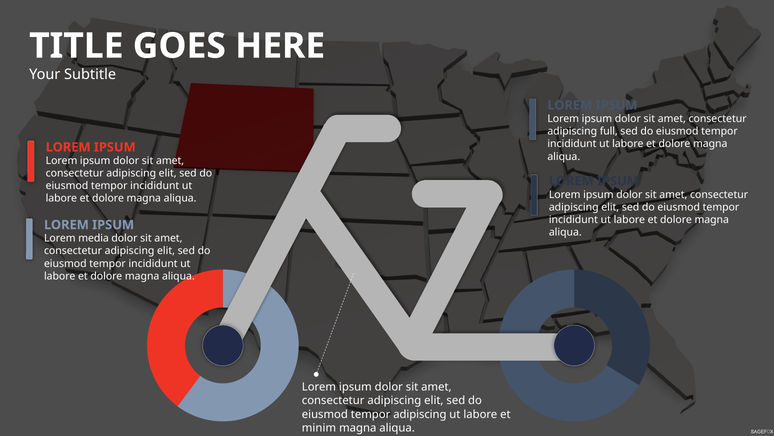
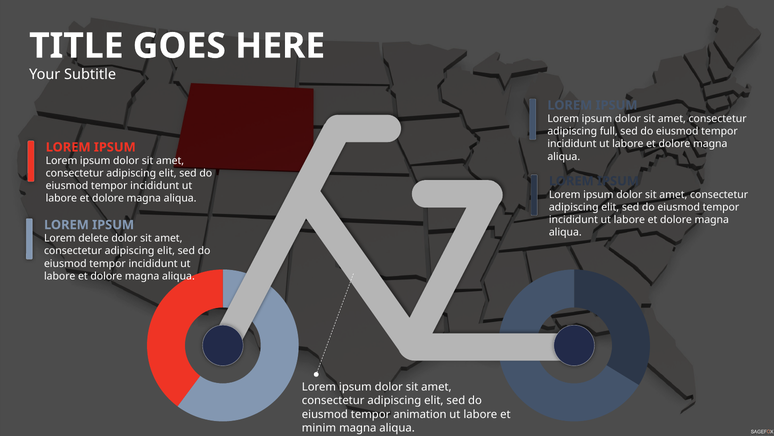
media: media -> delete
tempor adipiscing: adipiscing -> animation
